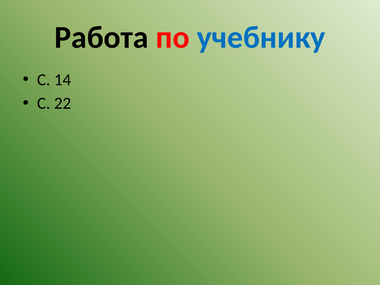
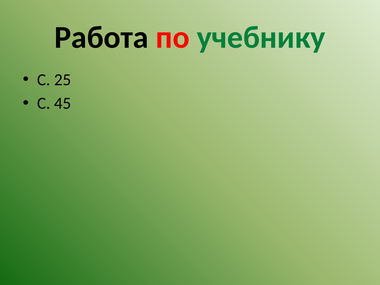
учебнику colour: blue -> green
14: 14 -> 25
22: 22 -> 45
